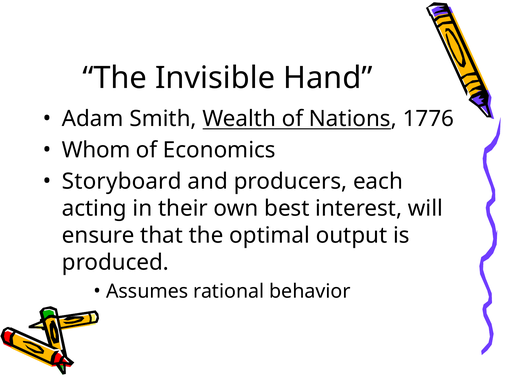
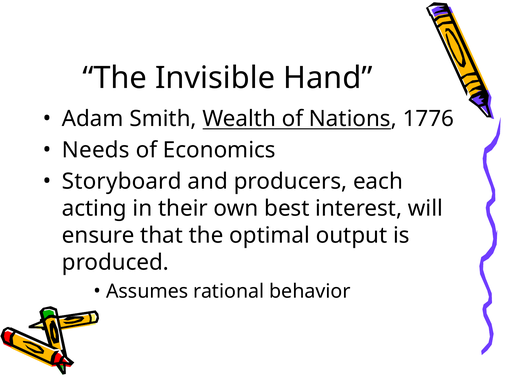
Whom: Whom -> Needs
